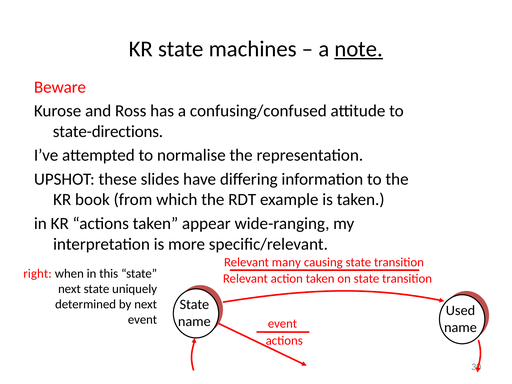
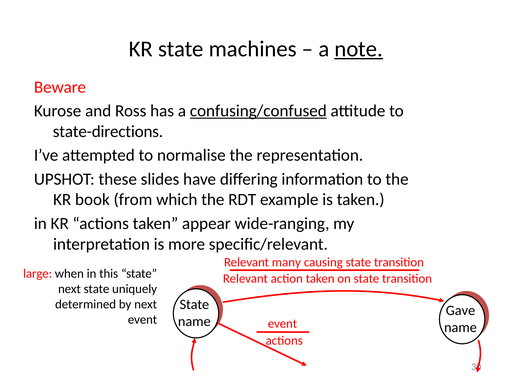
confusing/confused underline: none -> present
right: right -> large
Used: Used -> Gave
